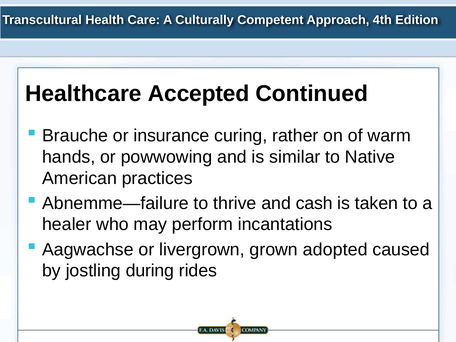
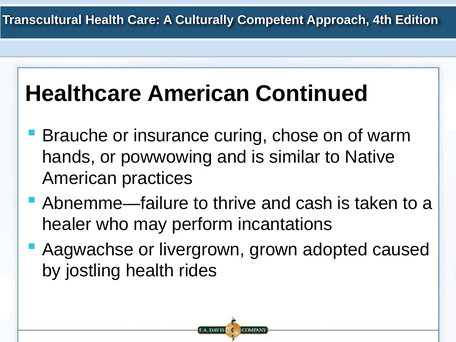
Healthcare Accepted: Accepted -> American
rather: rather -> chose
jostling during: during -> health
